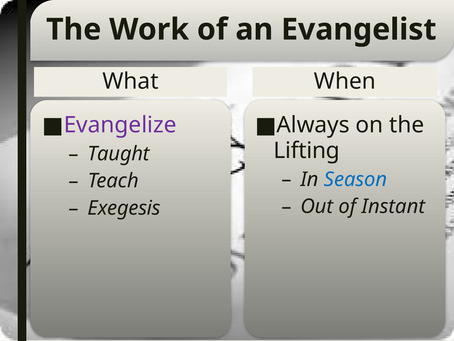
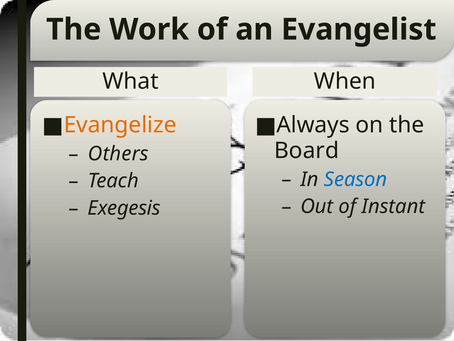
Evangelize colour: purple -> orange
Lifting: Lifting -> Board
Taught: Taught -> Others
